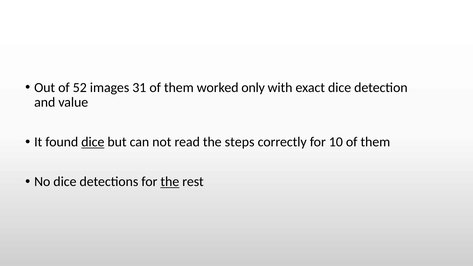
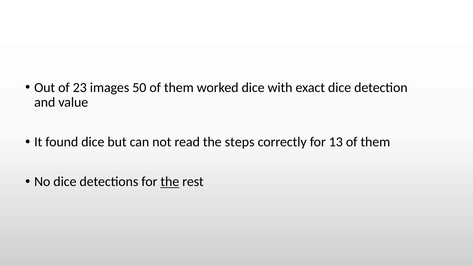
52: 52 -> 23
31: 31 -> 50
worked only: only -> dice
dice at (93, 142) underline: present -> none
10: 10 -> 13
